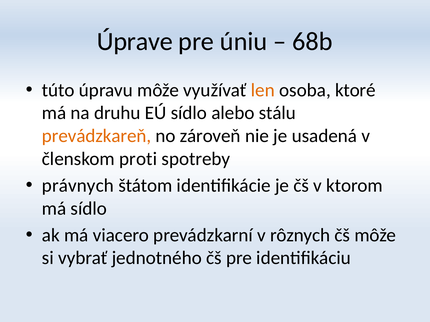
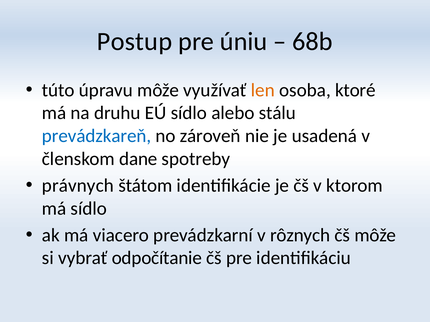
Úprave: Úprave -> Postup
prevádzkareň colour: orange -> blue
proti: proti -> dane
jednotného: jednotného -> odpočítanie
